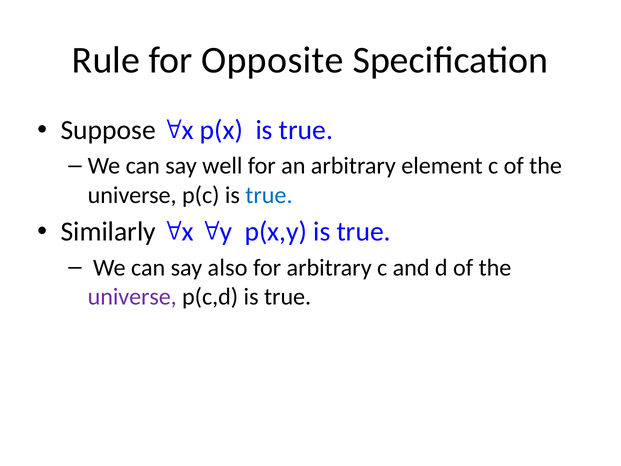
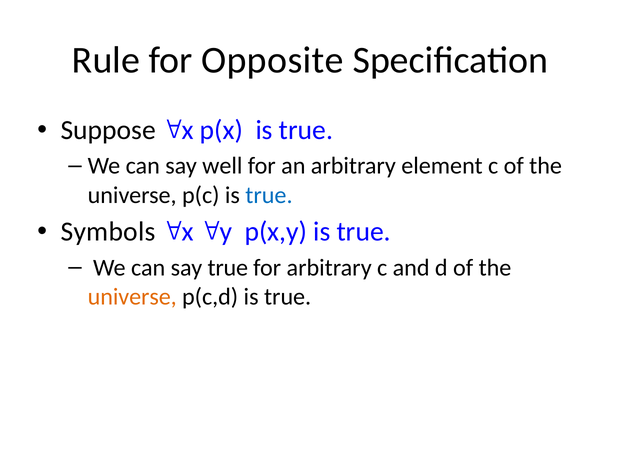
Similarly: Similarly -> Symbols
say also: also -> true
universe at (132, 296) colour: purple -> orange
